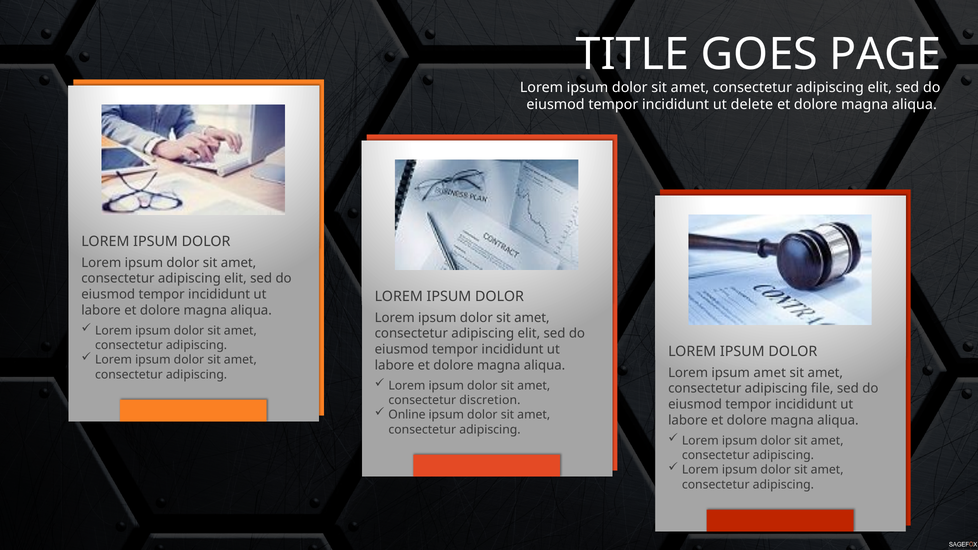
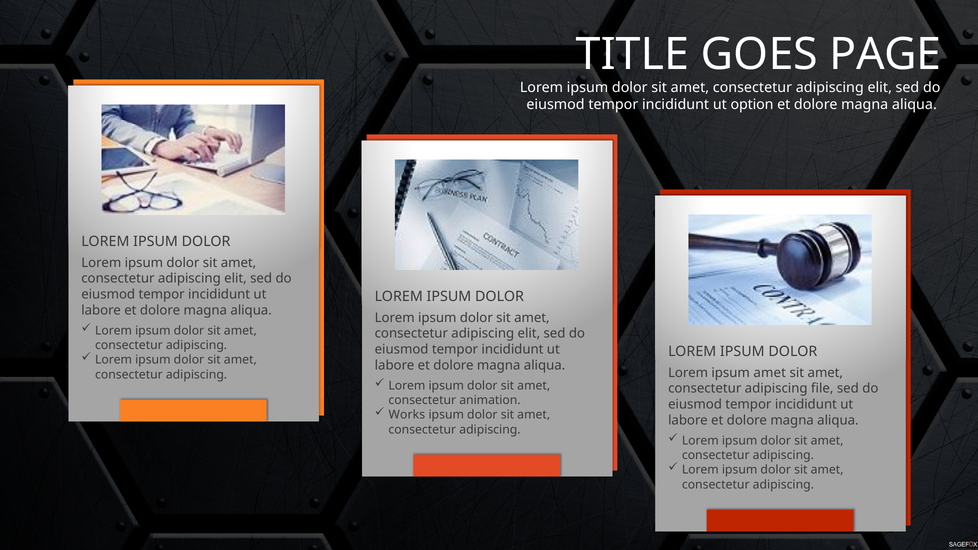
delete: delete -> option
discretion: discretion -> animation
Online: Online -> Works
